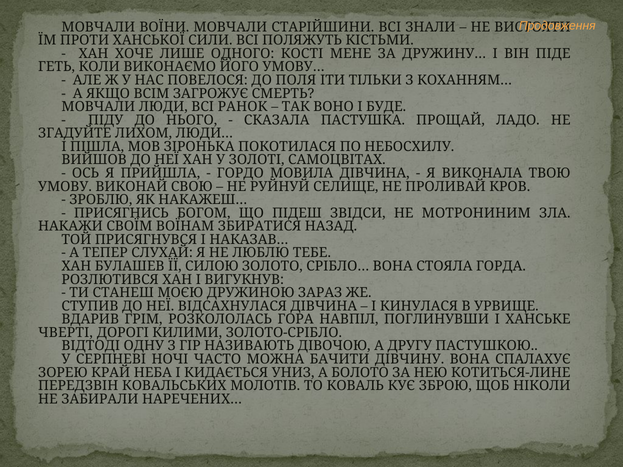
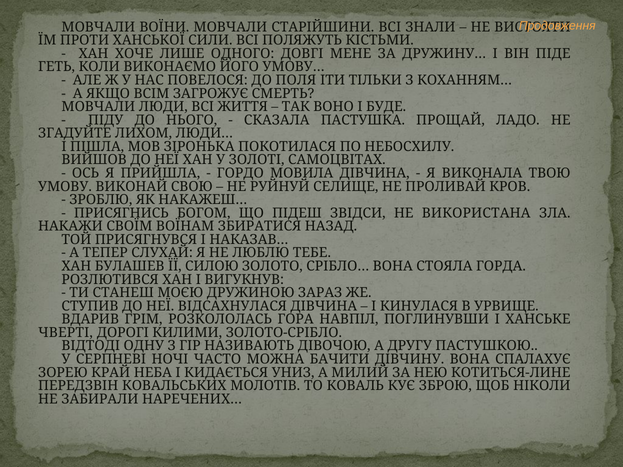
КОСТІ: КОСТІ -> ДОВГІ
РАНОК: РАНОК -> ЖИТТЯ
МОТРОНИНИМ: МОТРОНИНИМ -> ВИКОРИСТАНА
БОЛОТО: БОЛОТО -> МИЛИЙ
